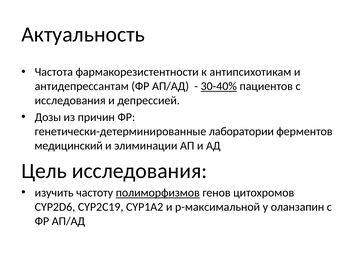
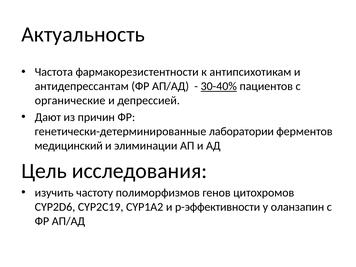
исследования at (70, 101): исследования -> органические
Дозы: Дозы -> Дают
полиморфизмов underline: present -> none
р-максимальной: р-максимальной -> р-эффективности
